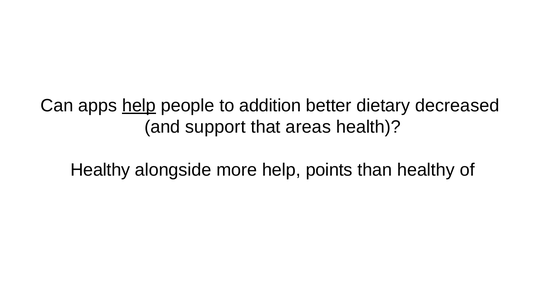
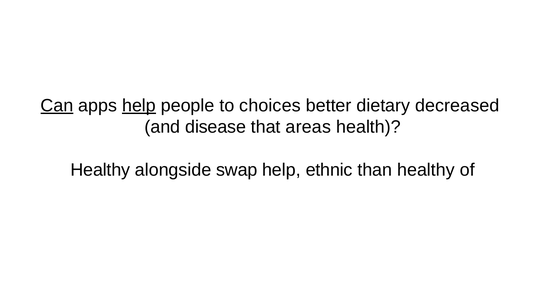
Can underline: none -> present
addition: addition -> choices
support: support -> disease
more: more -> swap
points: points -> ethnic
